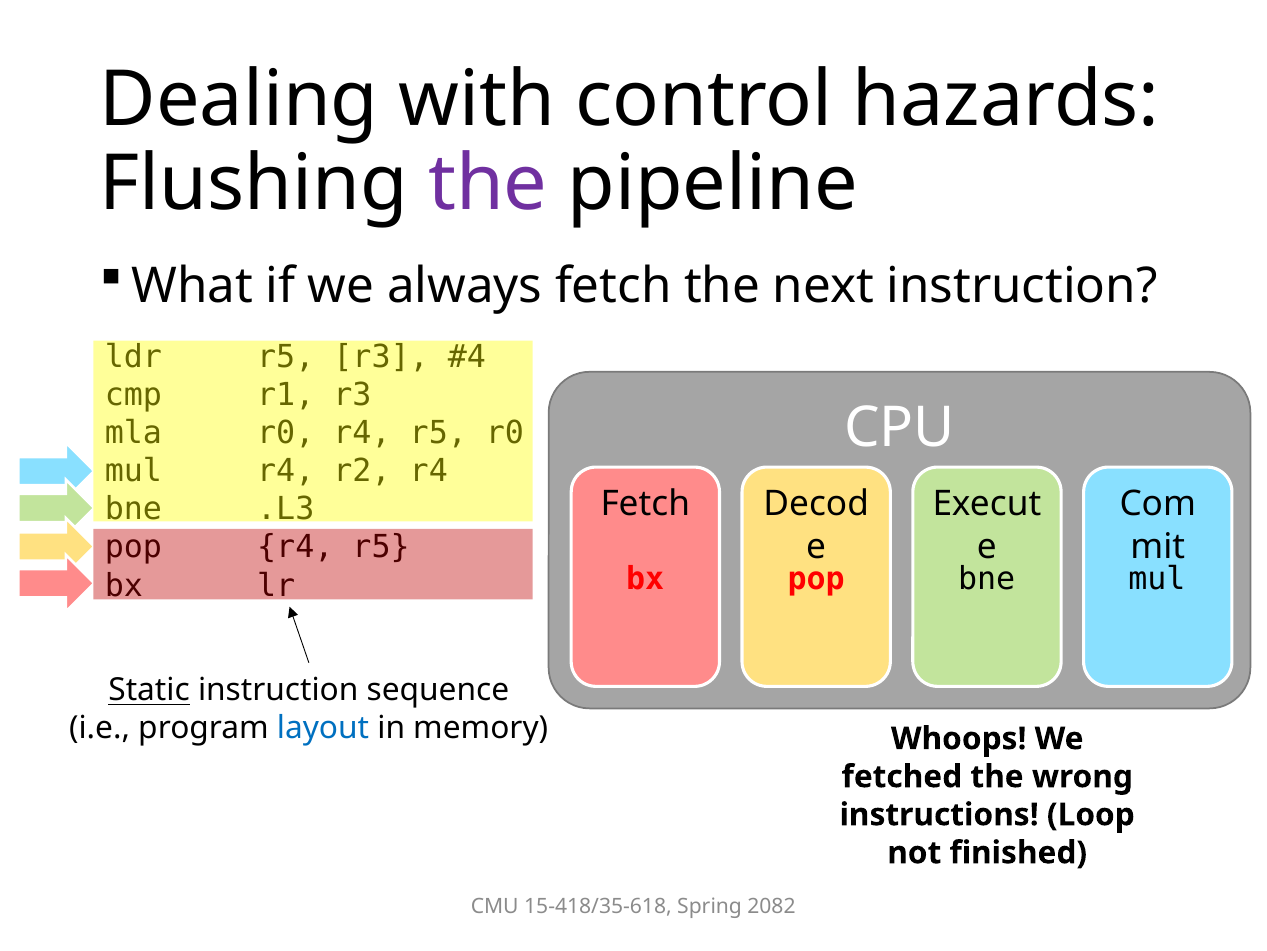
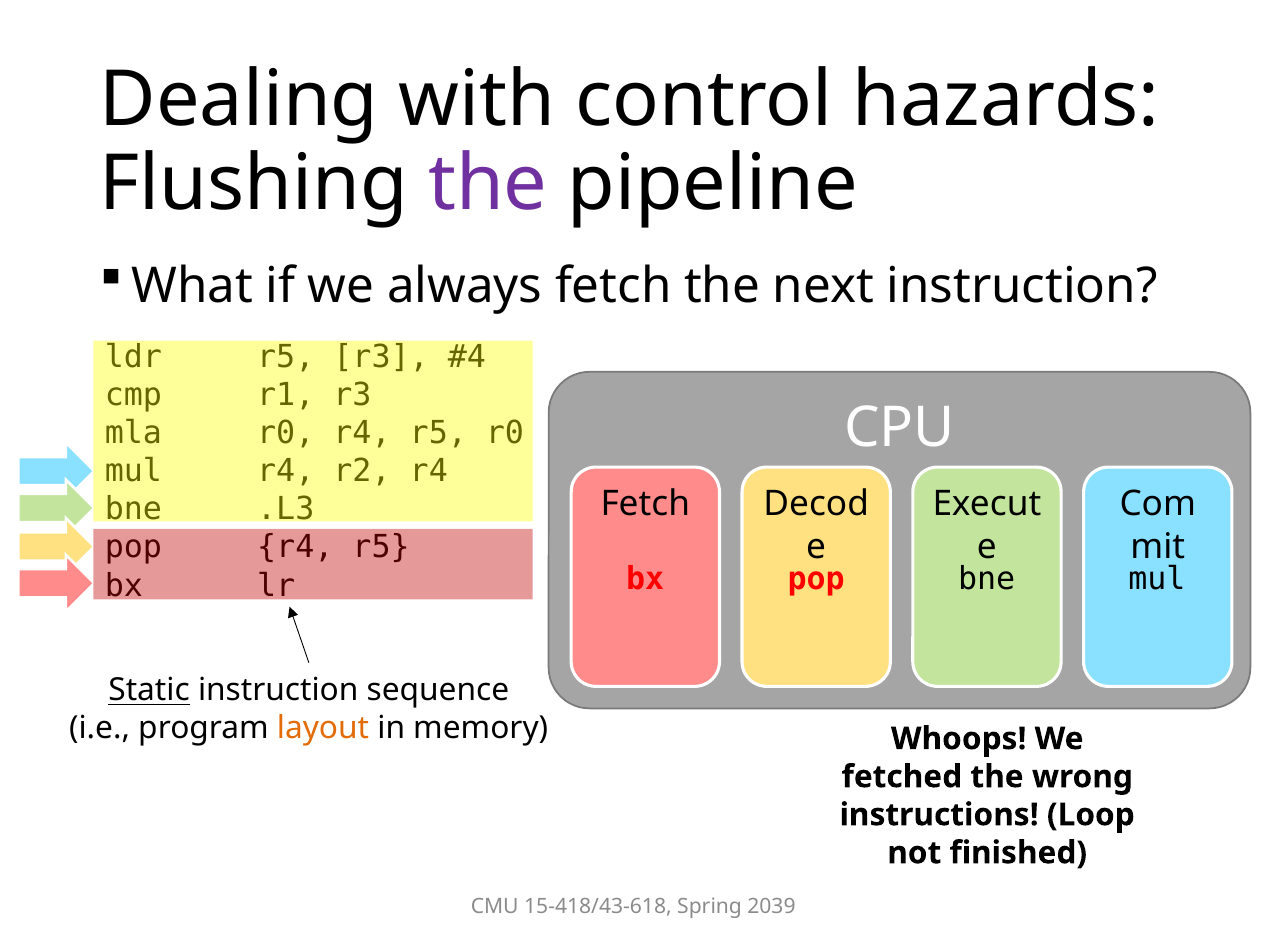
layout colour: blue -> orange
15-418/35-618: 15-418/35-618 -> 15-418/43-618
2082: 2082 -> 2039
